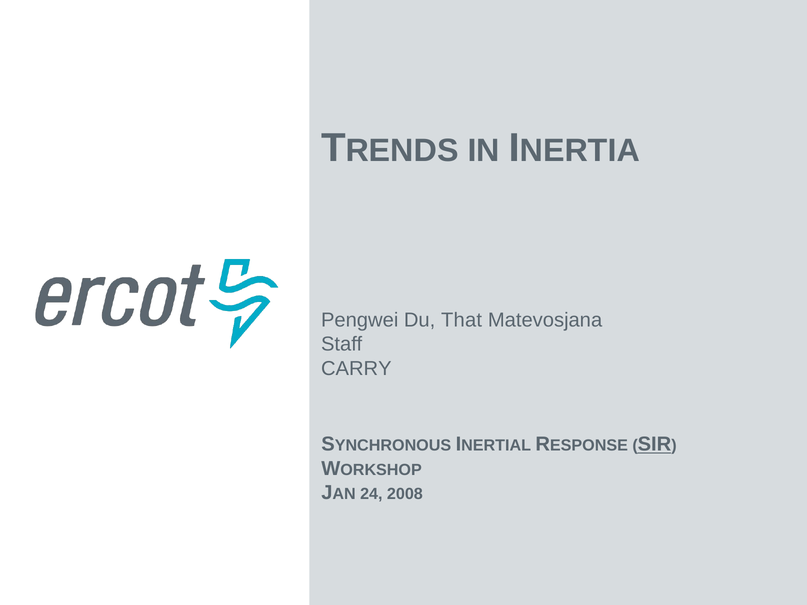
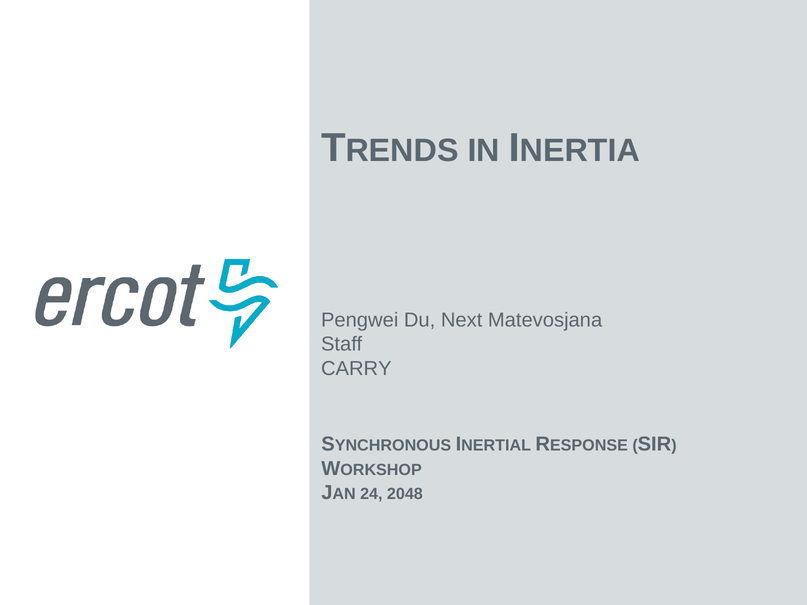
That: That -> Next
SIR underline: present -> none
2008: 2008 -> 2048
